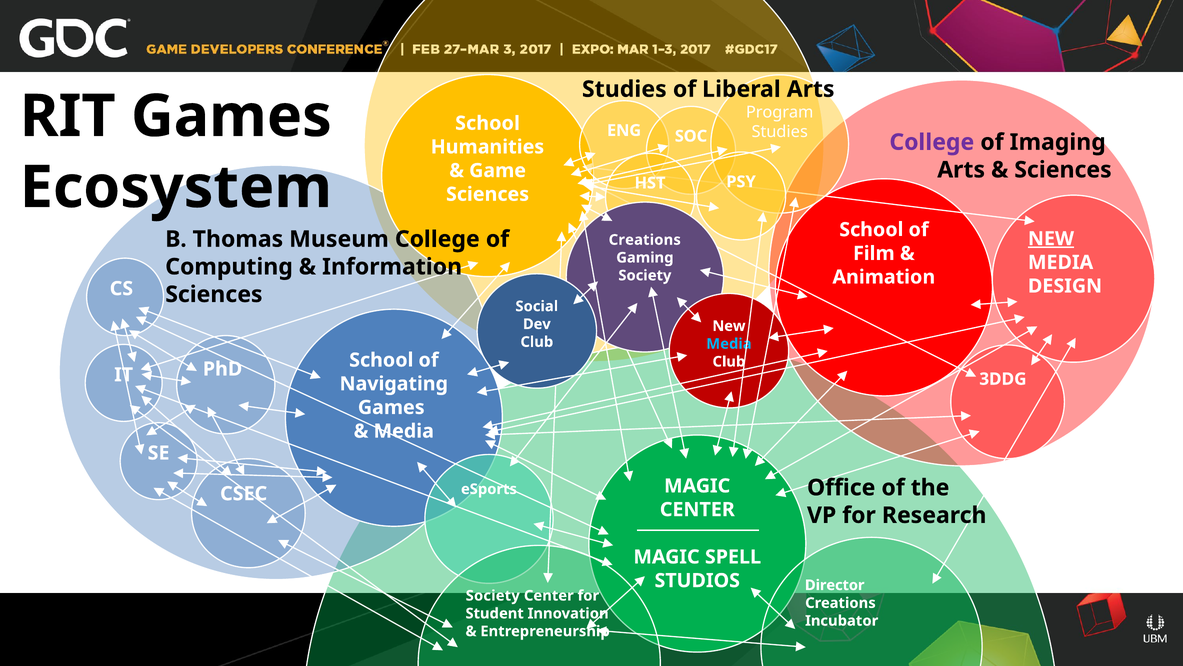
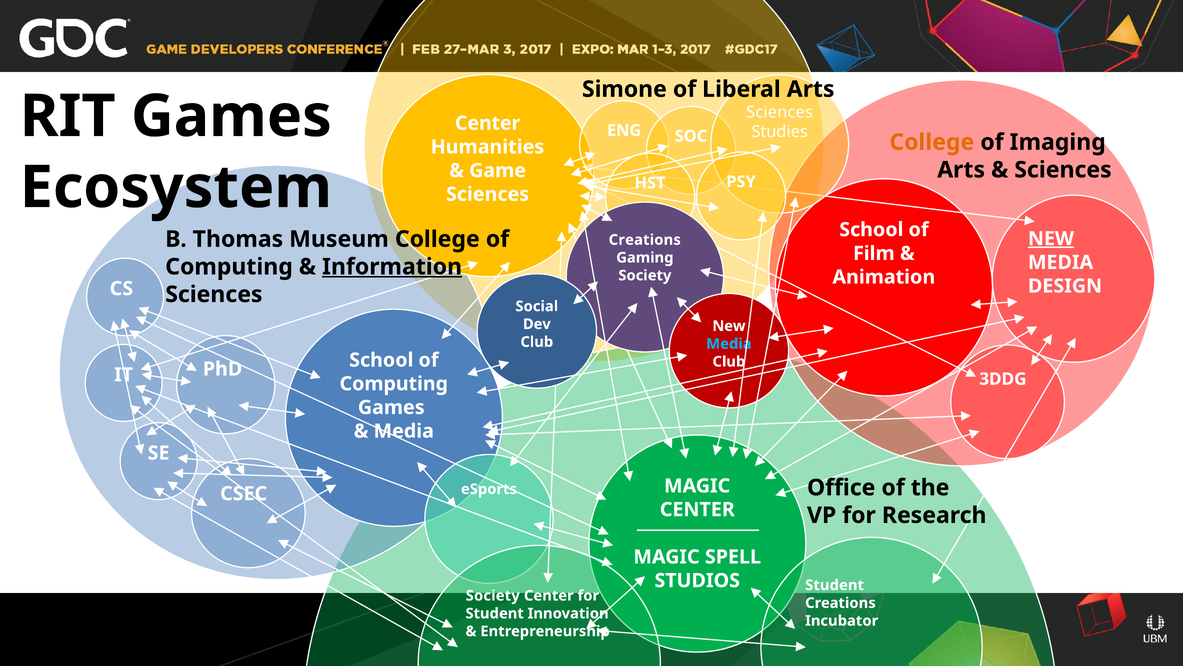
Studies at (624, 89): Studies -> Simone
Program at (780, 112): Program -> Sciences
School at (487, 123): School -> Center
College at (932, 142) colour: purple -> orange
Information underline: none -> present
Navigating at (394, 384): Navigating -> Computing
Director at (835, 585): Director -> Student
